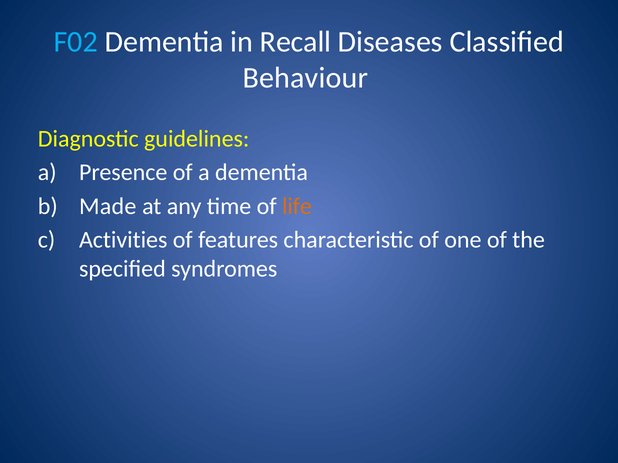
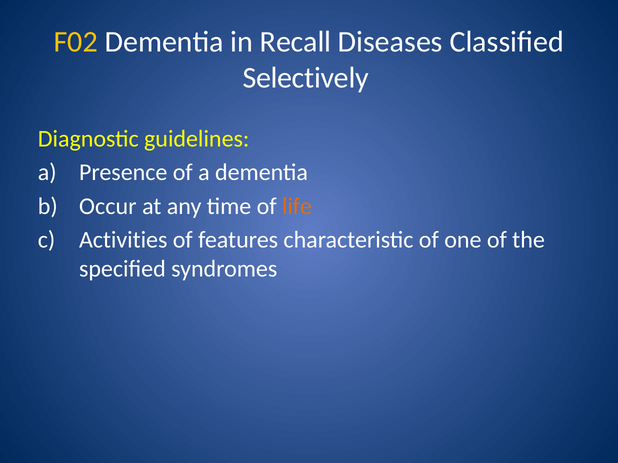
F02 colour: light blue -> yellow
Behaviour: Behaviour -> Selectively
Made: Made -> Occur
